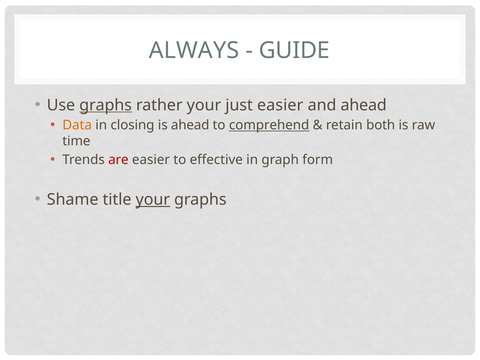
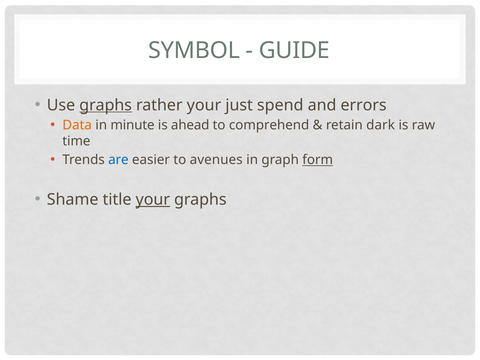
ALWAYS: ALWAYS -> SYMBOL
just easier: easier -> spend
and ahead: ahead -> errors
closing: closing -> minute
comprehend underline: present -> none
both: both -> dark
are colour: red -> blue
effective: effective -> avenues
form underline: none -> present
